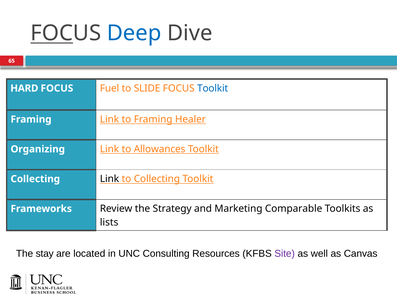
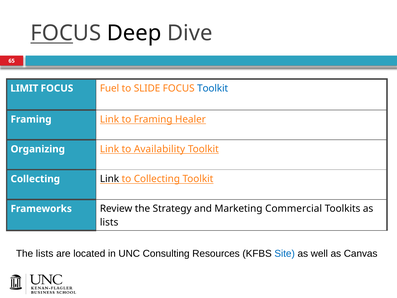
Deep colour: blue -> black
HARD: HARD -> LIMIT
Allowances: Allowances -> Availability
Comparable: Comparable -> Commercial
The stay: stay -> lists
Site colour: purple -> blue
